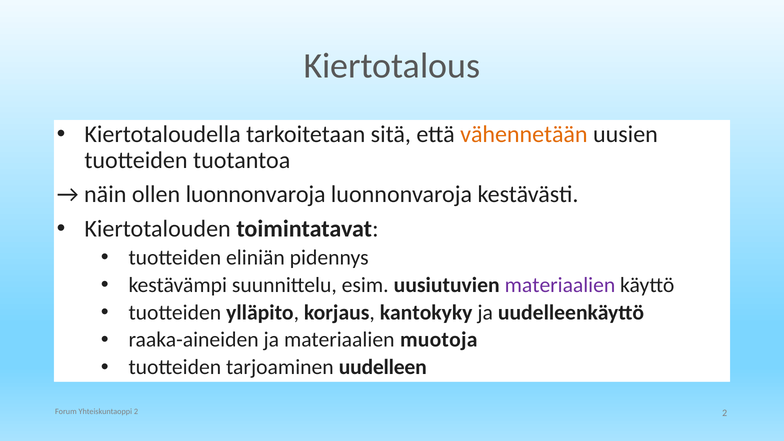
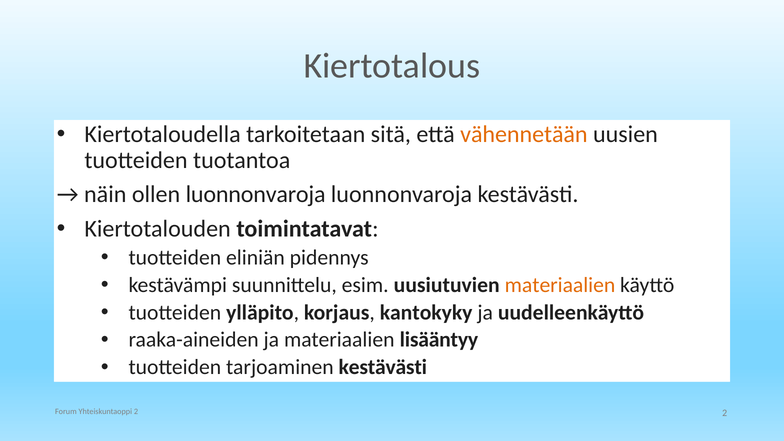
materiaalien at (560, 285) colour: purple -> orange
muotoja: muotoja -> lisääntyy
tarjoaminen uudelleen: uudelleen -> kestävästi
